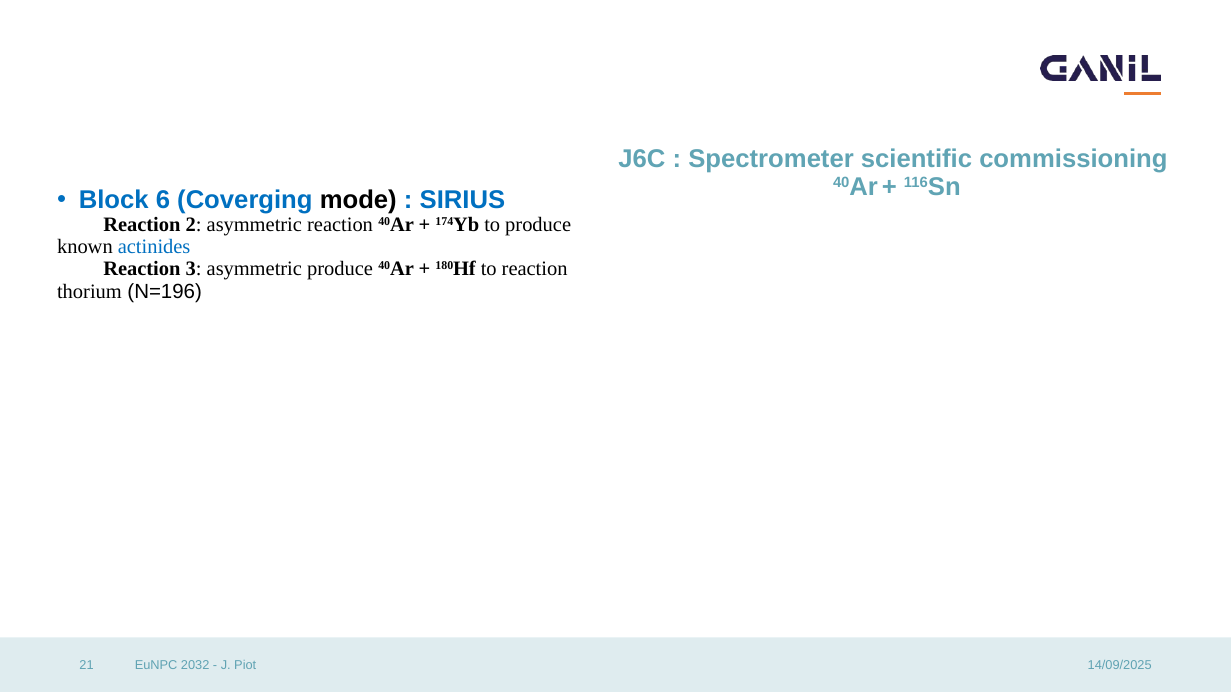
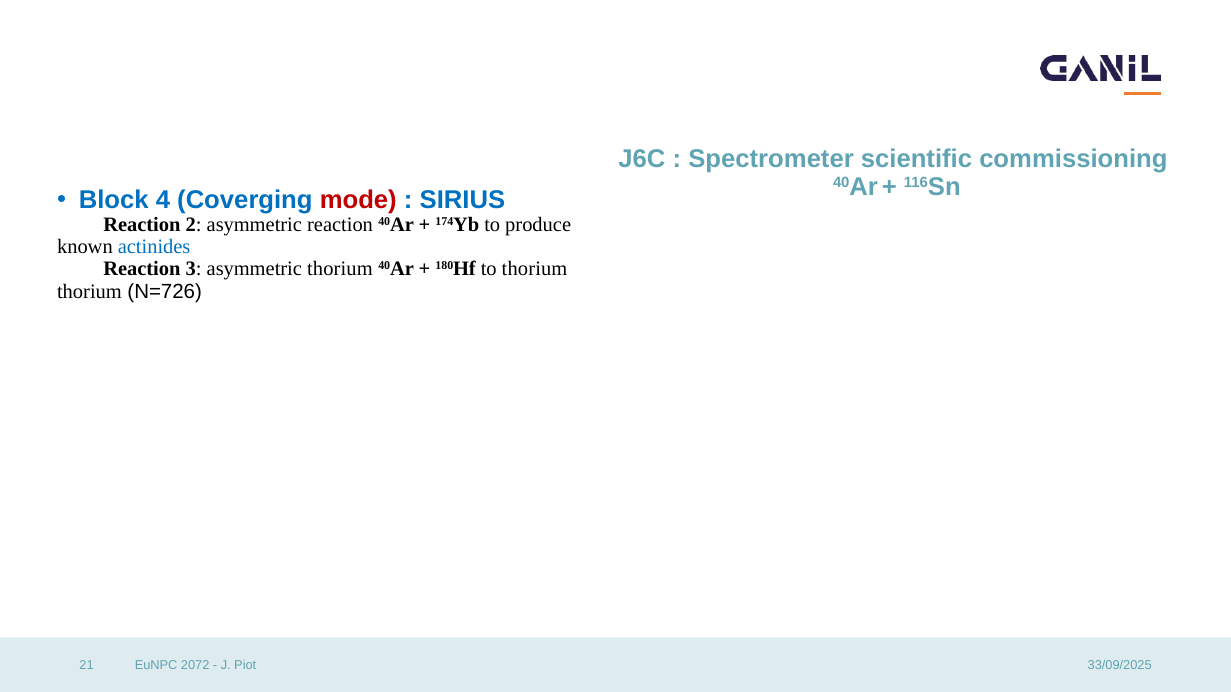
6: 6 -> 4
mode colour: black -> red
asymmetric produce: produce -> thorium
to reaction: reaction -> thorium
N=196: N=196 -> N=726
2032: 2032 -> 2072
14/09/2025: 14/09/2025 -> 33/09/2025
